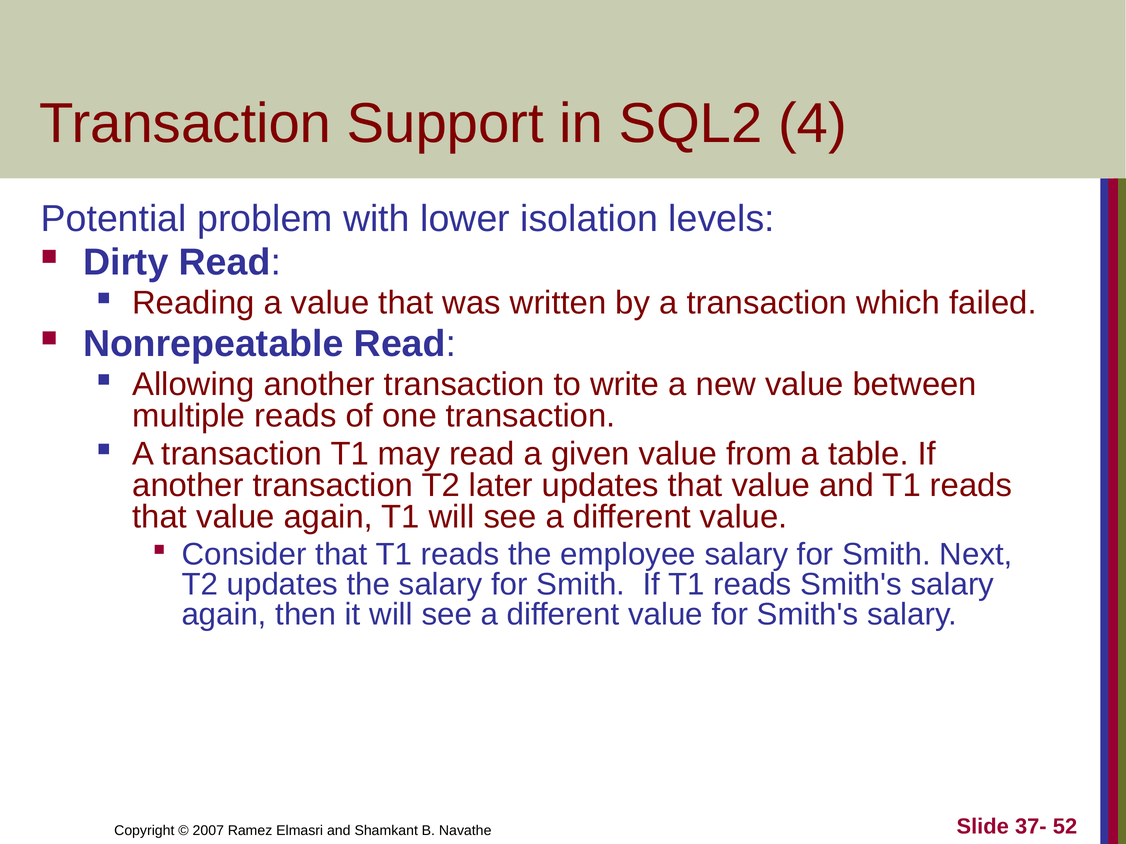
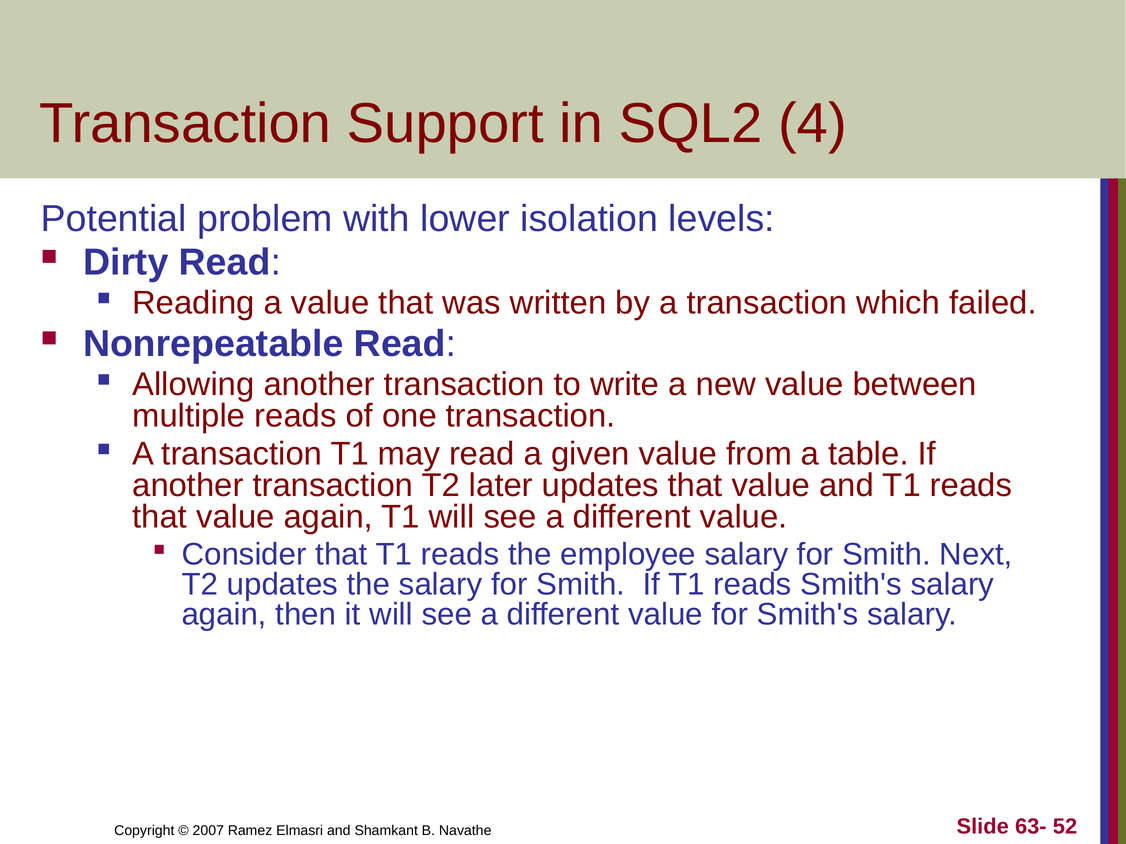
37-: 37- -> 63-
